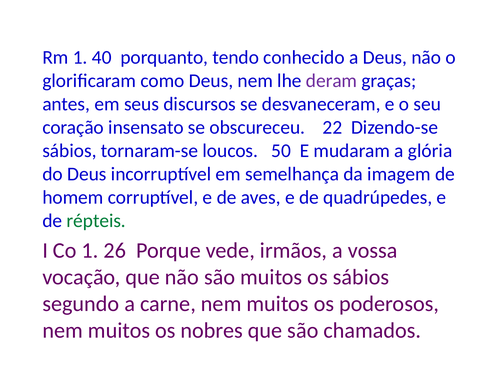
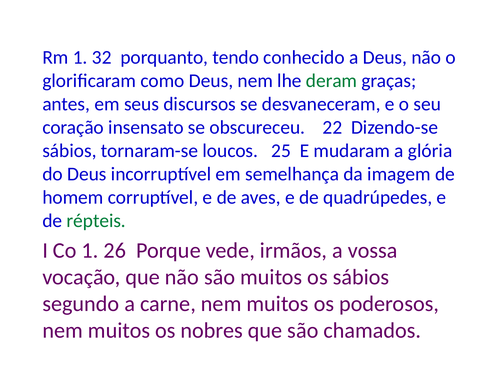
40: 40 -> 32
deram colour: purple -> green
50: 50 -> 25
